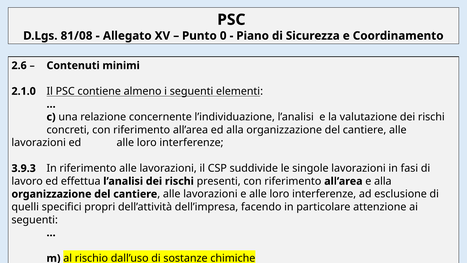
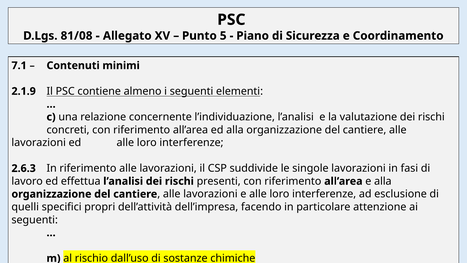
0: 0 -> 5
2.6: 2.6 -> 7.1
2.1.0: 2.1.0 -> 2.1.9
3.9.3: 3.9.3 -> 2.6.3
